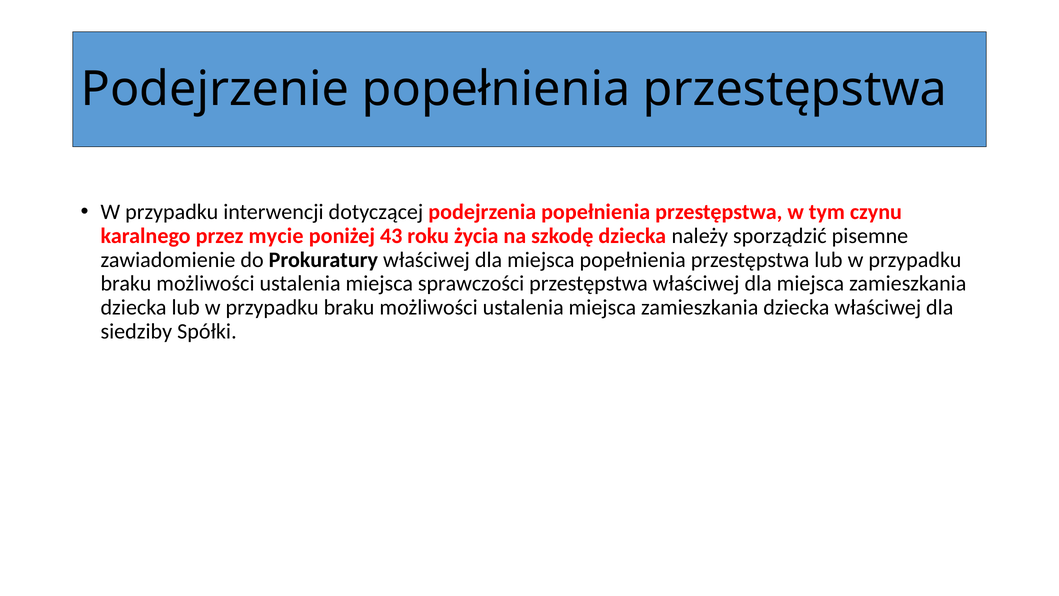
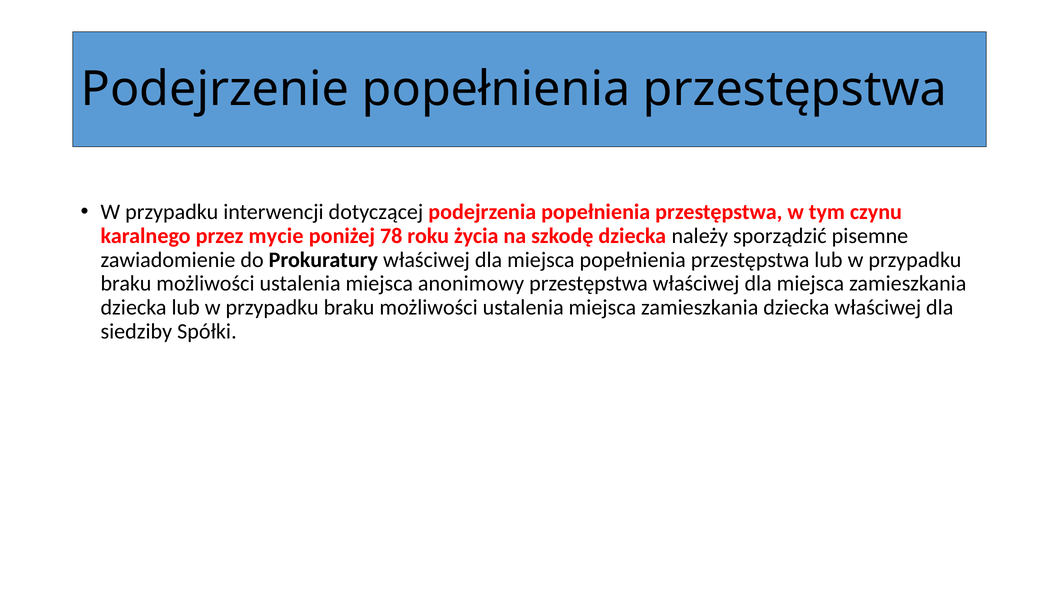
43: 43 -> 78
sprawczości: sprawczości -> anonimowy
